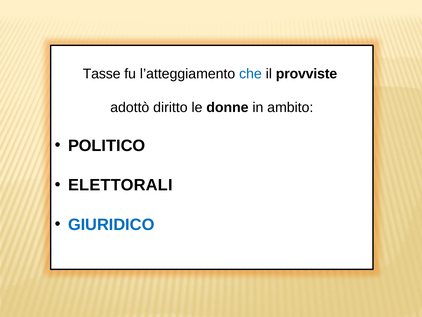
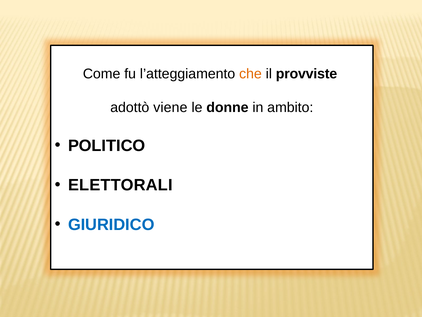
Tasse: Tasse -> Come
che colour: blue -> orange
diritto: diritto -> viene
